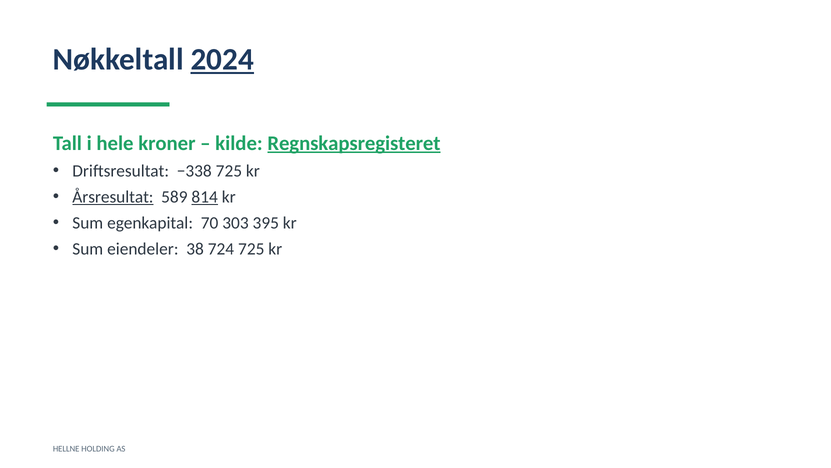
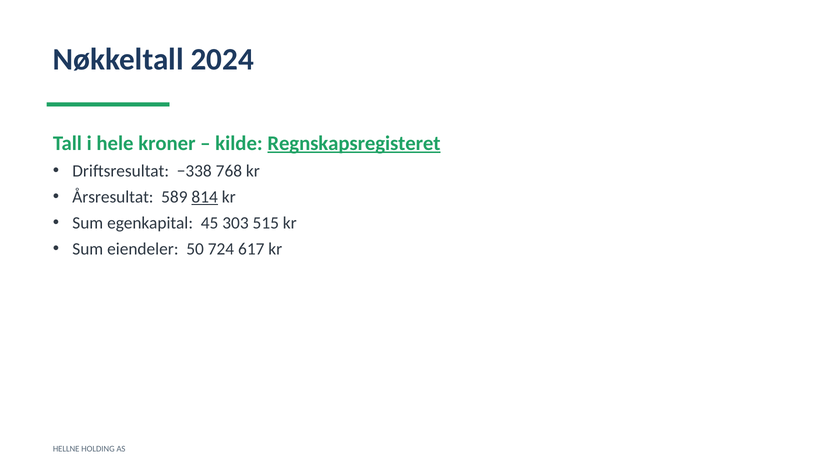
2024 underline: present -> none
−338 725: 725 -> 768
Årsresultat underline: present -> none
70: 70 -> 45
395: 395 -> 515
38: 38 -> 50
724 725: 725 -> 617
